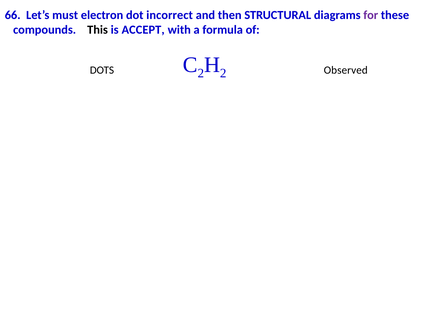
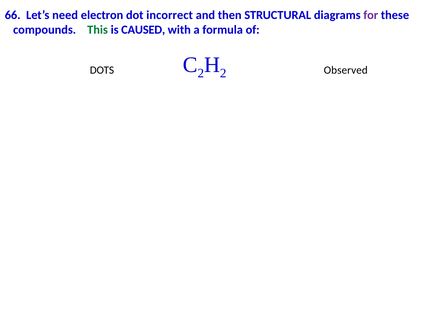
must: must -> need
This colour: black -> green
ACCEPT: ACCEPT -> CAUSED
